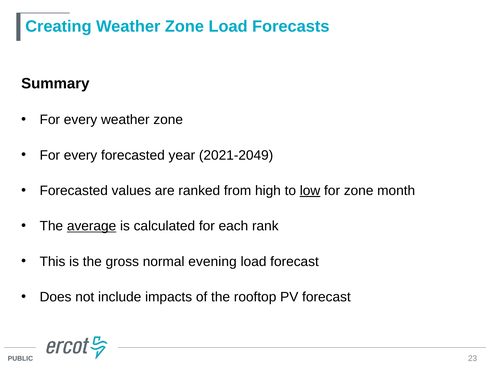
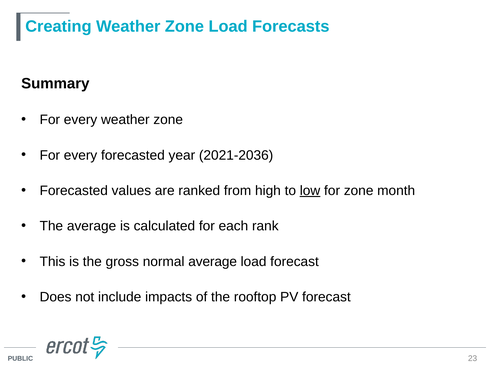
2021-2049: 2021-2049 -> 2021-2036
average at (92, 226) underline: present -> none
normal evening: evening -> average
